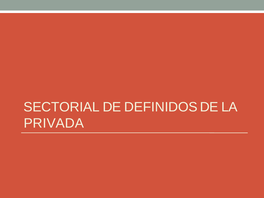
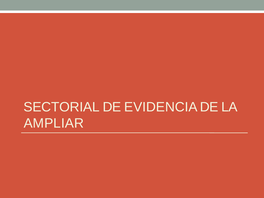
DEFINIDOS: DEFINIDOS -> EVIDENCIA
PRIVADA: PRIVADA -> AMPLIAR
